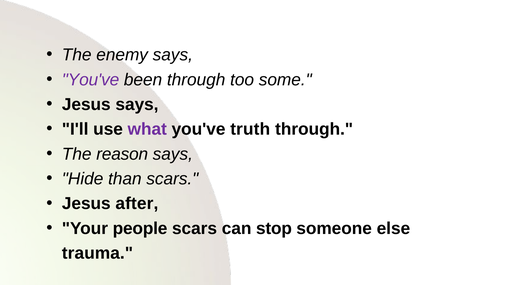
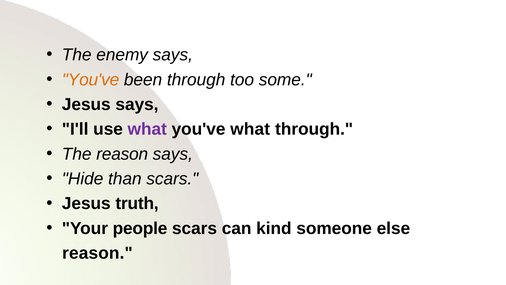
You've at (91, 80) colour: purple -> orange
you've truth: truth -> what
after: after -> truth
stop: stop -> kind
trauma at (97, 253): trauma -> reason
